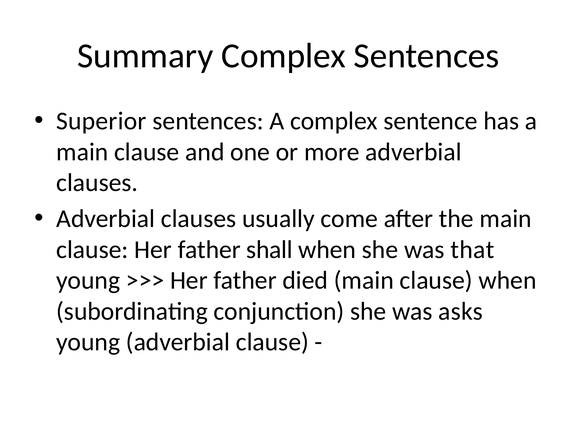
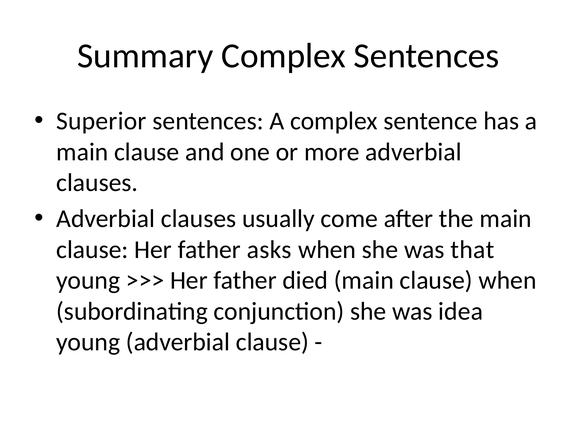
shall: shall -> asks
asks: asks -> idea
